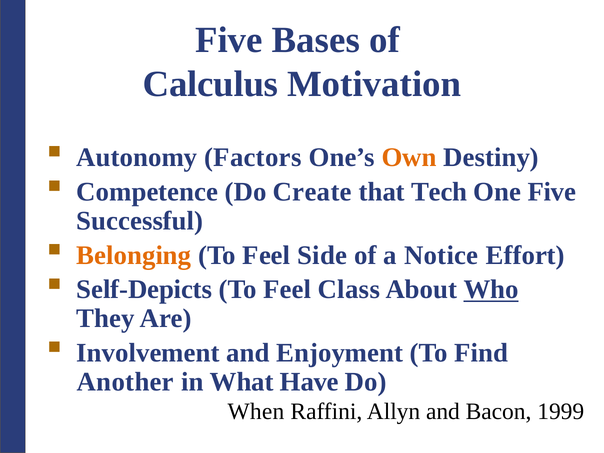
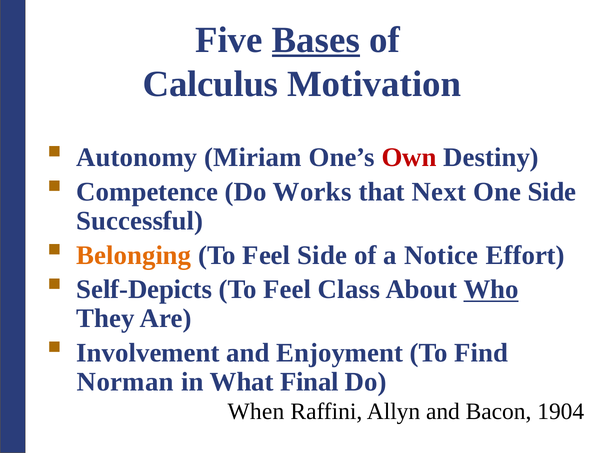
Bases underline: none -> present
Factors: Factors -> Miriam
Own colour: orange -> red
Create: Create -> Works
Tech: Tech -> Next
One Five: Five -> Side
Another: Another -> Norman
Have: Have -> Final
1999: 1999 -> 1904
